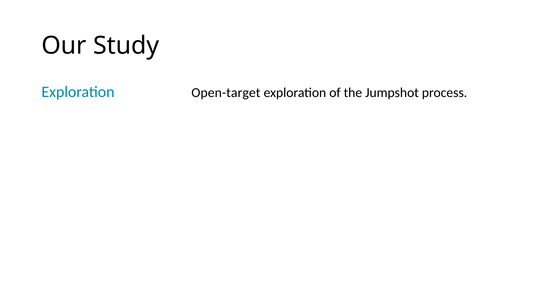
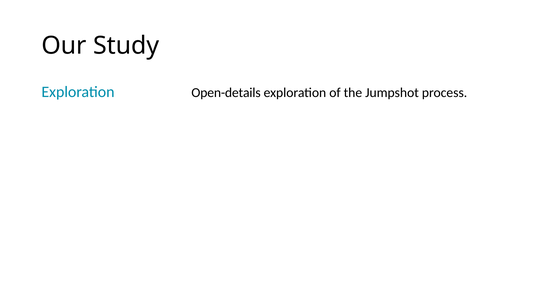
Open-target: Open-target -> Open-details
